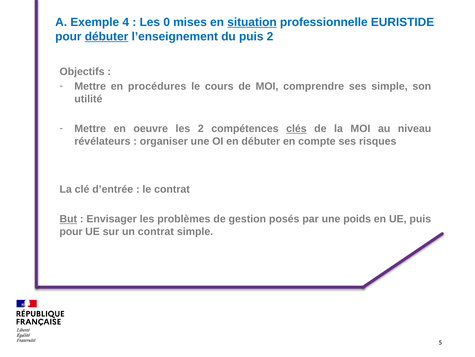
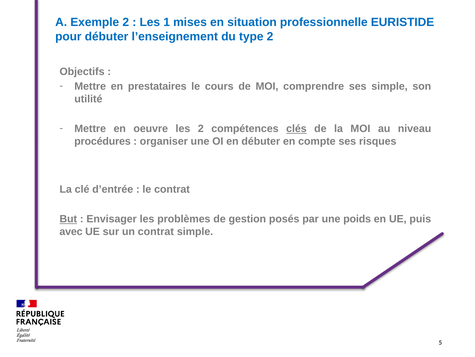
Exemple 4: 4 -> 2
0: 0 -> 1
situation underline: present -> none
débuter at (107, 36) underline: present -> none
du puis: puis -> type
procédures: procédures -> prestataires
révélateurs: révélateurs -> procédures
pour at (71, 231): pour -> avec
